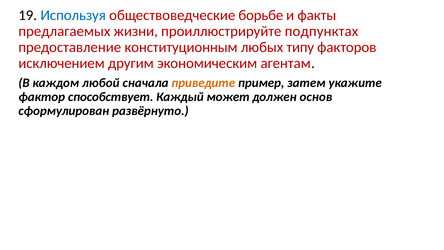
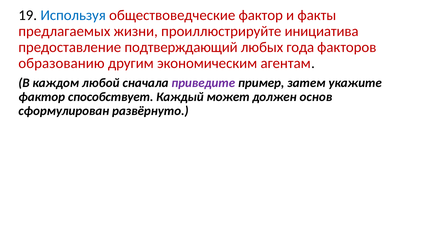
обществоведческие борьбе: борьбе -> фактор
подпунктах: подпунктах -> инициатива
конституционным: конституционным -> подтверждающий
типу: типу -> года
исключением: исключением -> образованию
приведите colour: orange -> purple
